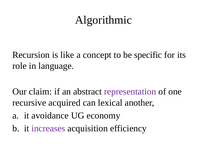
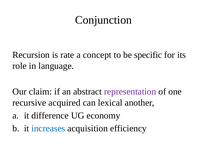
Algorithmic: Algorithmic -> Conjunction
like: like -> rate
avoidance: avoidance -> difference
increases colour: purple -> blue
